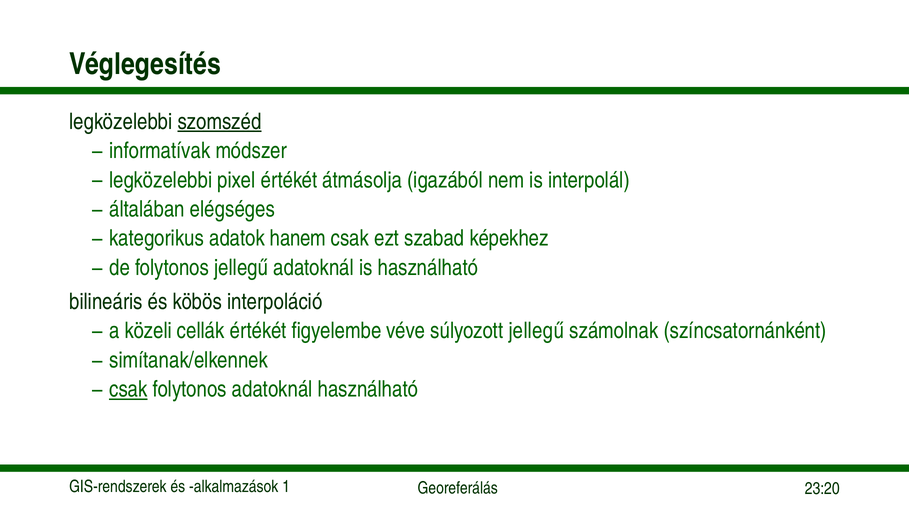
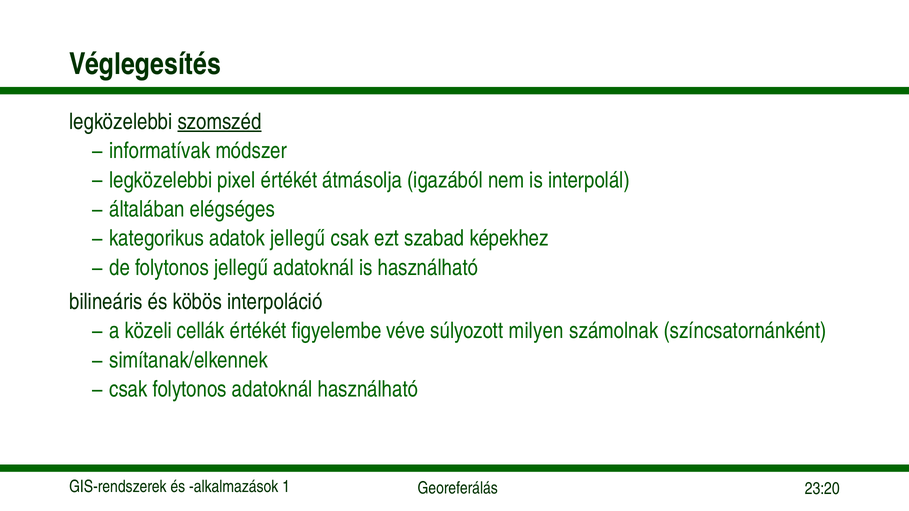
adatok hanem: hanem -> jellegű
súlyozott jellegű: jellegű -> milyen
csak at (128, 390) underline: present -> none
